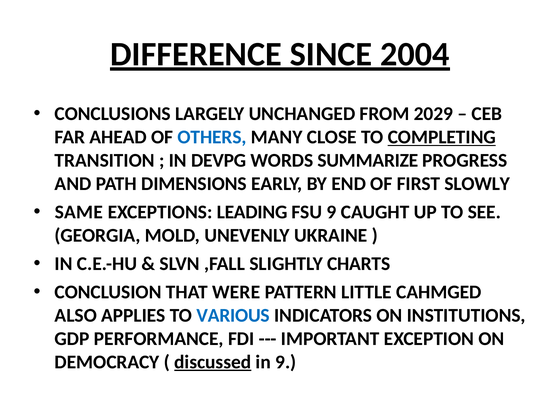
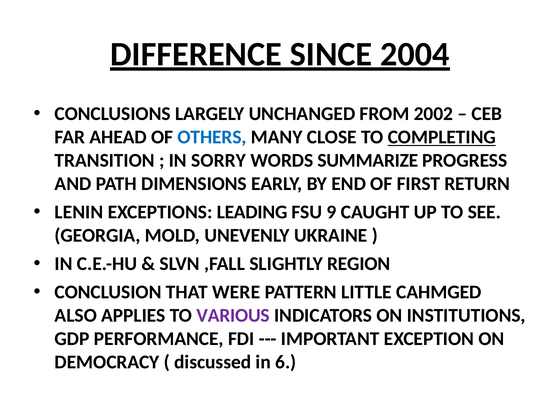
2029: 2029 -> 2002
DEVPG: DEVPG -> SORRY
SLOWLY: SLOWLY -> RETURN
SAME: SAME -> LENIN
CHARTS: CHARTS -> REGION
VARIOUS colour: blue -> purple
discussed underline: present -> none
in 9: 9 -> 6
